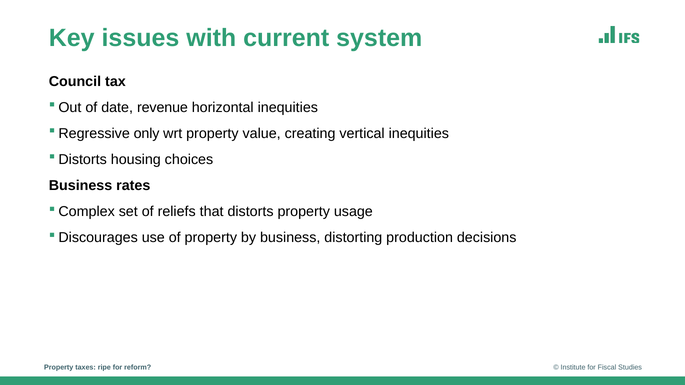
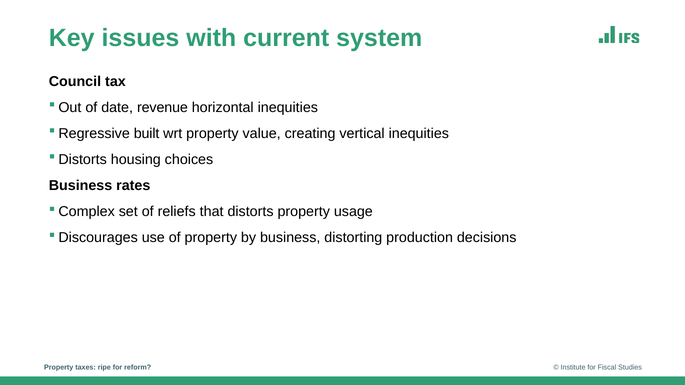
only: only -> built
